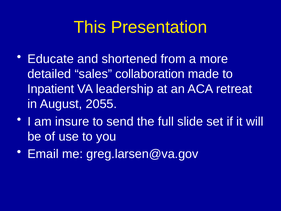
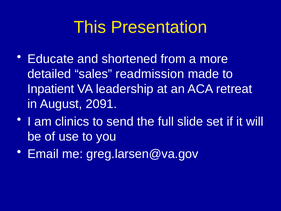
collaboration: collaboration -> readmission
2055: 2055 -> 2091
insure: insure -> clinics
